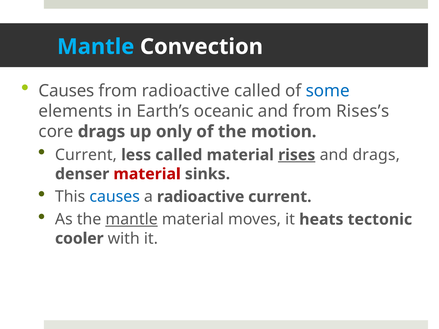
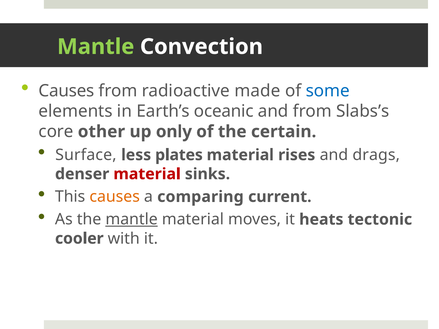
Mantle at (96, 47) colour: light blue -> light green
radioactive called: called -> made
Rises’s: Rises’s -> Slabs’s
core drags: drags -> other
motion: motion -> certain
Current at (86, 155): Current -> Surface
less called: called -> plates
rises underline: present -> none
causes at (115, 197) colour: blue -> orange
a radioactive: radioactive -> comparing
